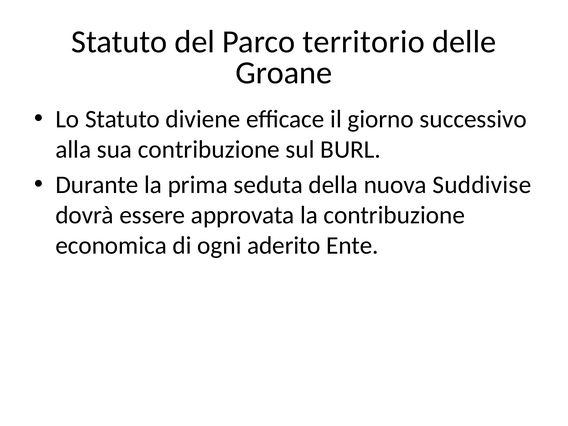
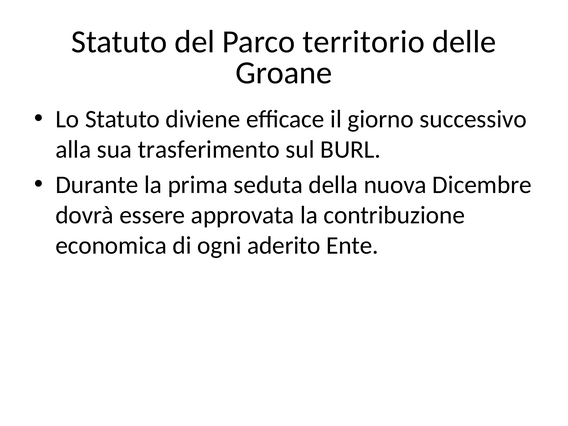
sua contribuzione: contribuzione -> trasferimento
Suddivise: Suddivise -> Dicembre
